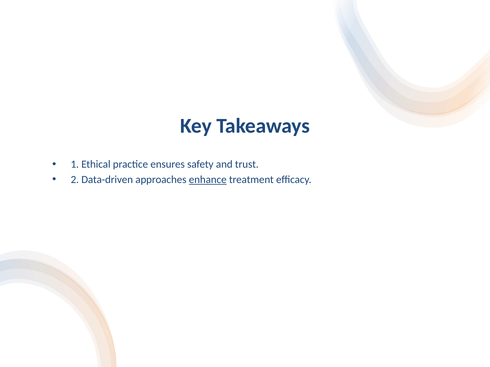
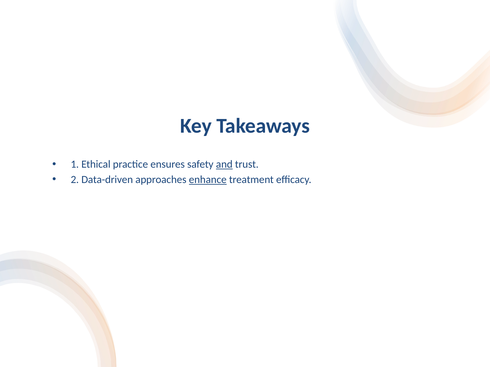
and underline: none -> present
